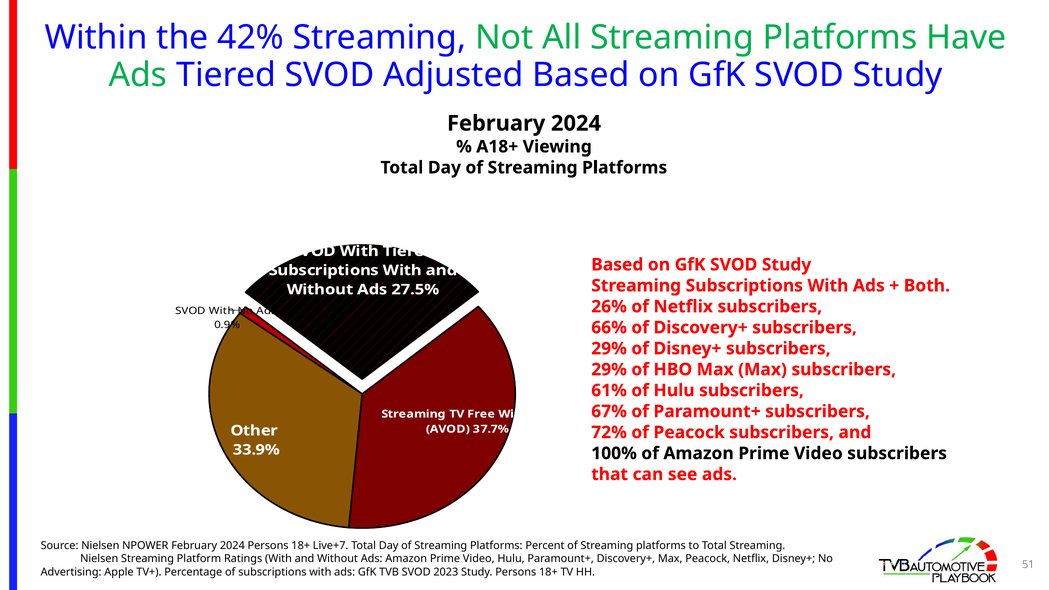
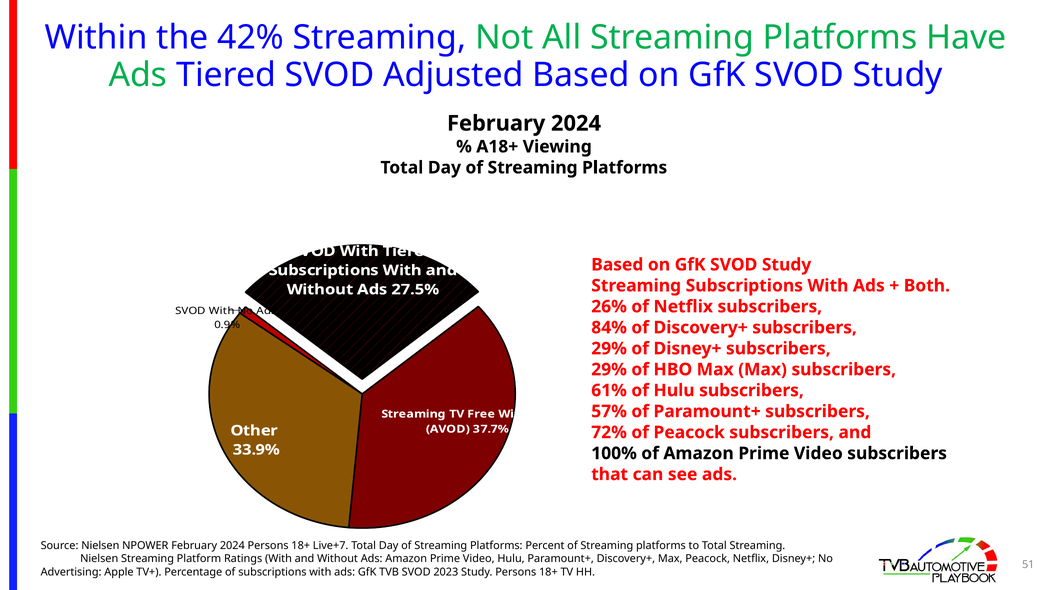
66%: 66% -> 84%
67%: 67% -> 57%
